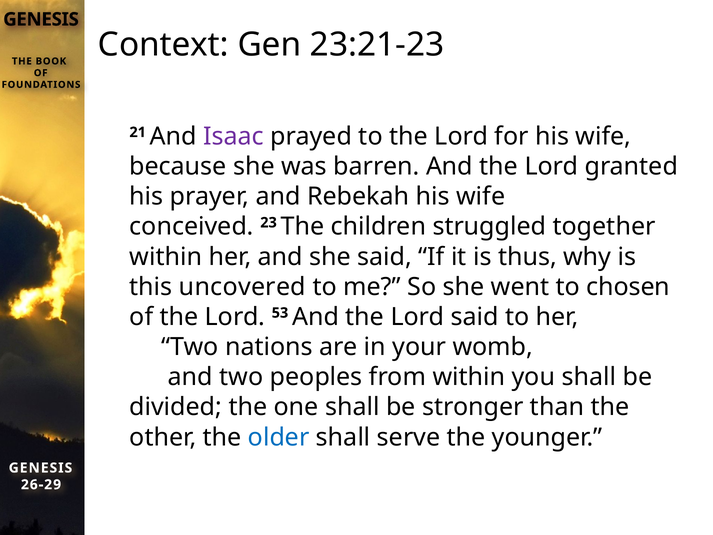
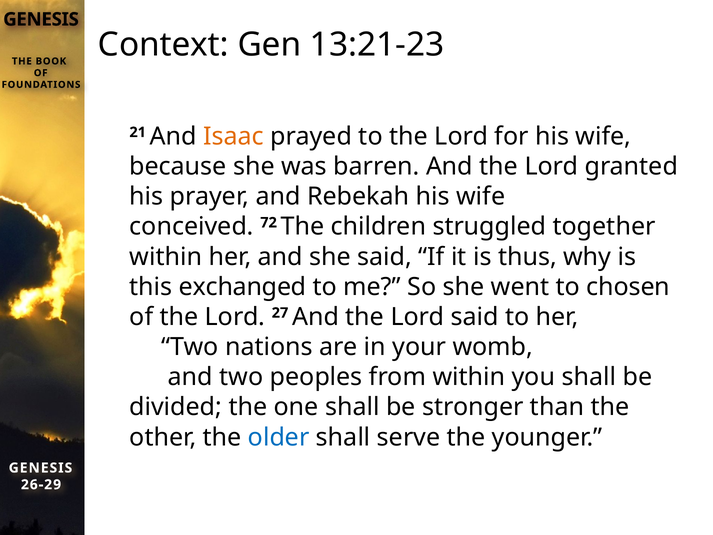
23:21-23: 23:21-23 -> 13:21-23
Isaac colour: purple -> orange
23: 23 -> 72
uncovered: uncovered -> exchanged
53: 53 -> 27
